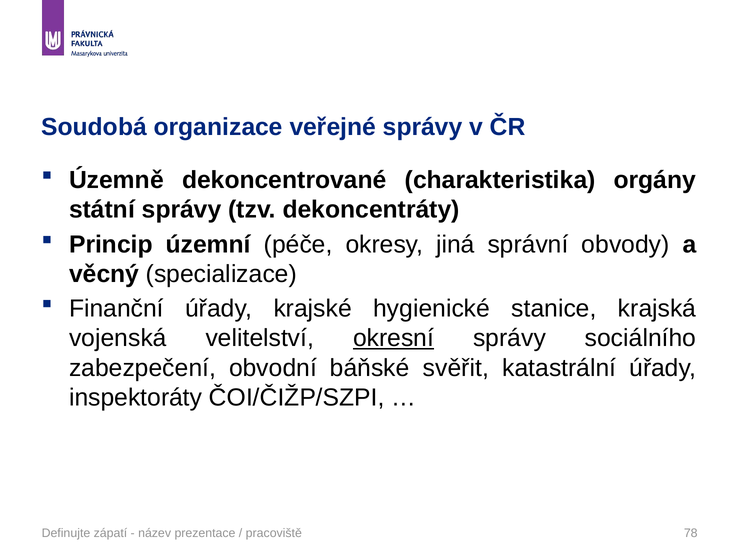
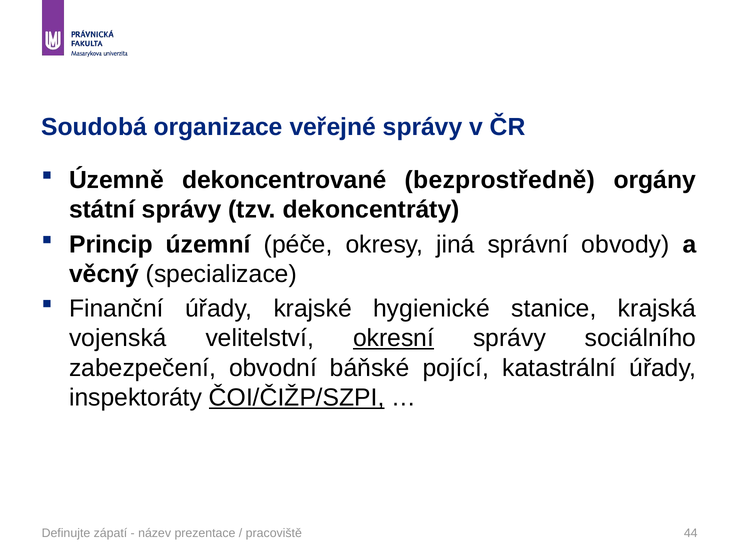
charakteristika: charakteristika -> bezprostředně
svěřit: svěřit -> pojící
ČOI/ČIŽP/SZPI underline: none -> present
78: 78 -> 44
